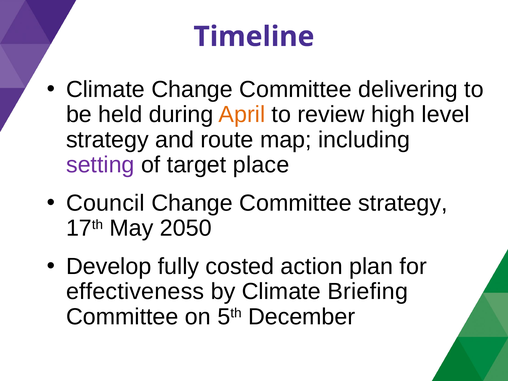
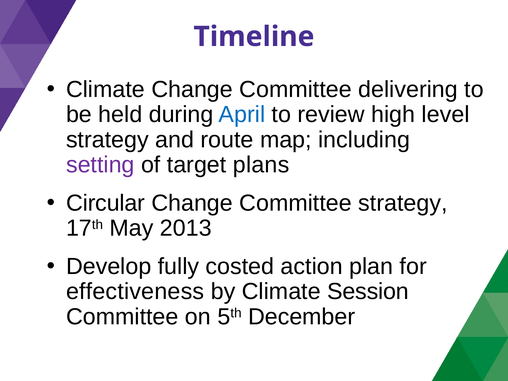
April colour: orange -> blue
place: place -> plans
Council: Council -> Circular
2050: 2050 -> 2013
Briefing: Briefing -> Session
